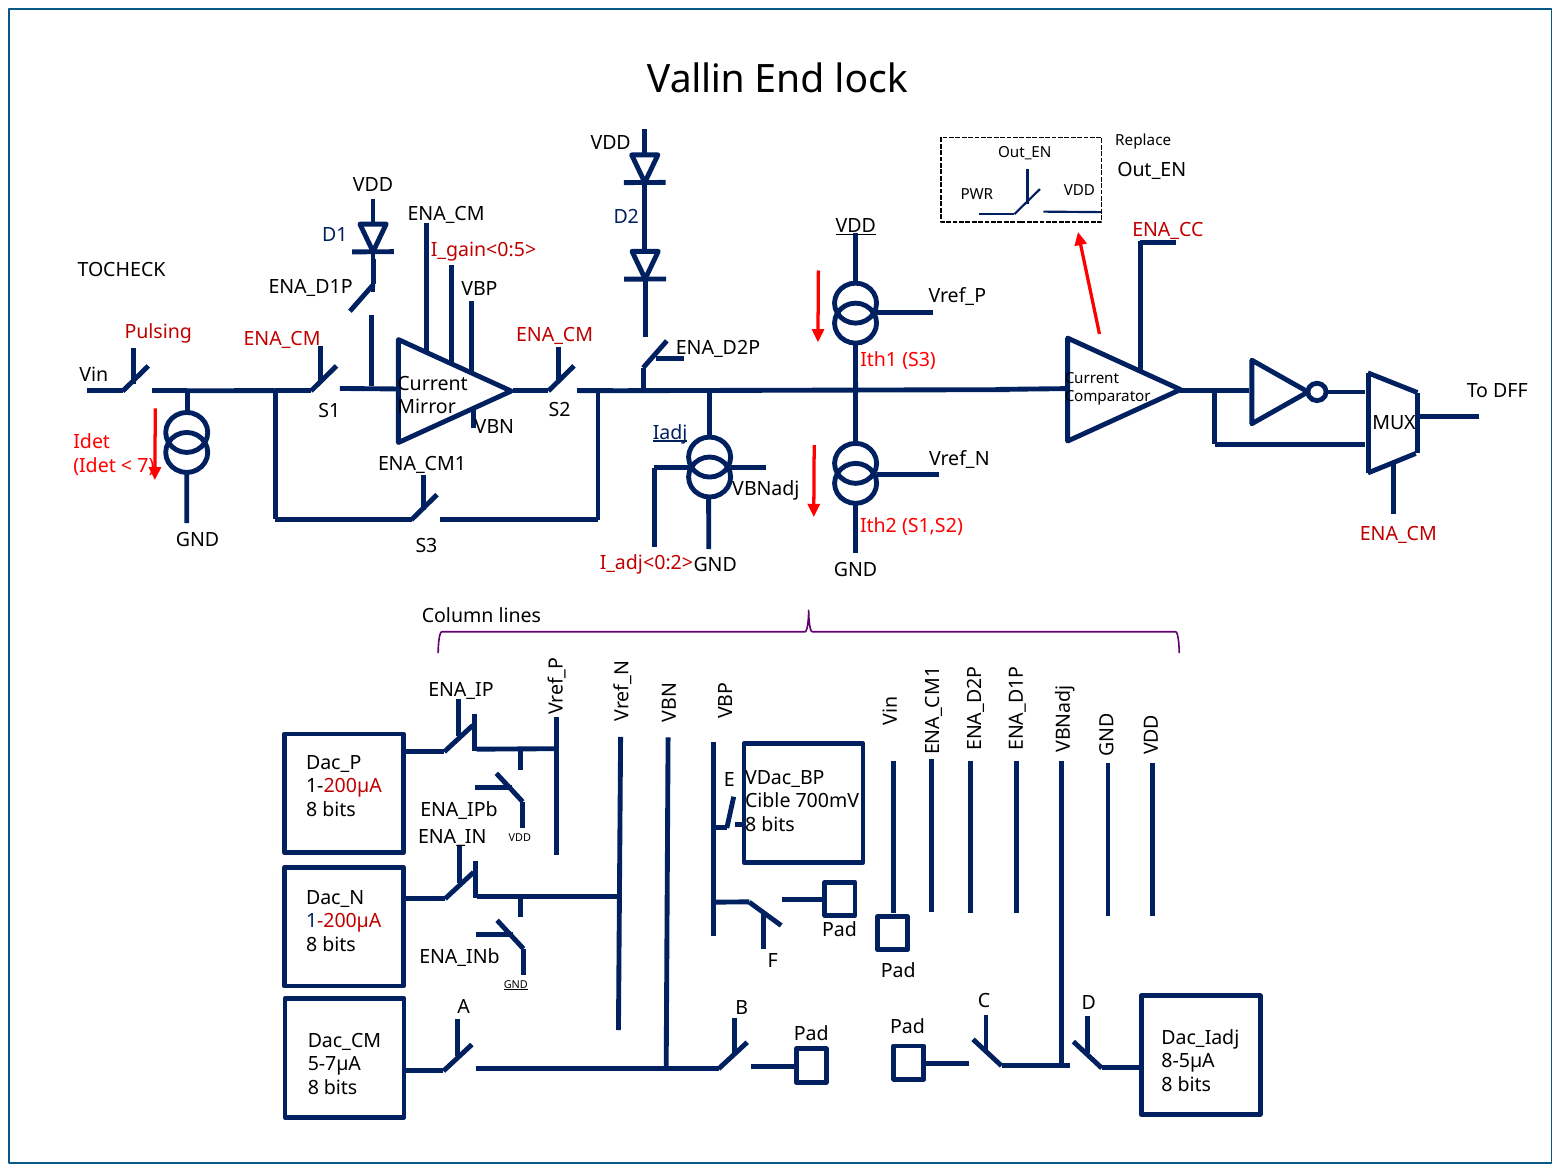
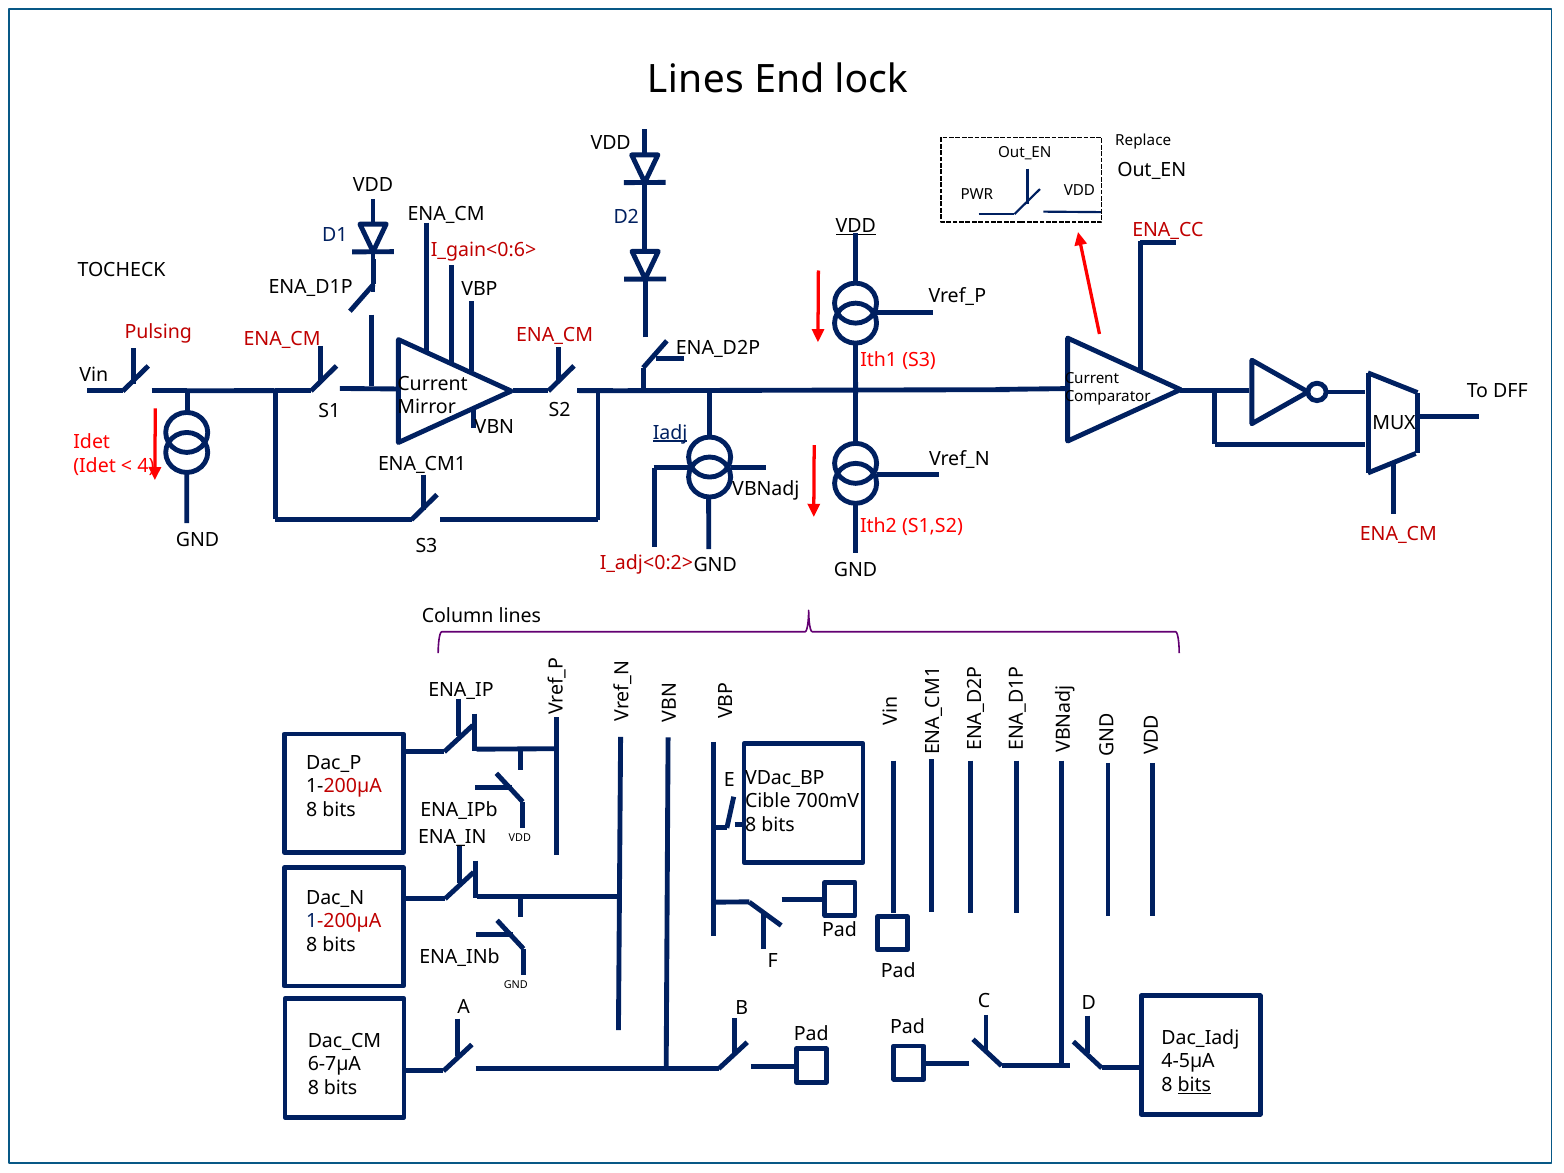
Vallin at (696, 79): Vallin -> Lines
I_gain<0:5>: I_gain<0:5> -> I_gain<0:6>
7: 7 -> 4
GND at (516, 985) underline: present -> none
8-5µA: 8-5µA -> 4-5µA
5-7µA: 5-7µA -> 6-7µA
bits at (1194, 1085) underline: none -> present
